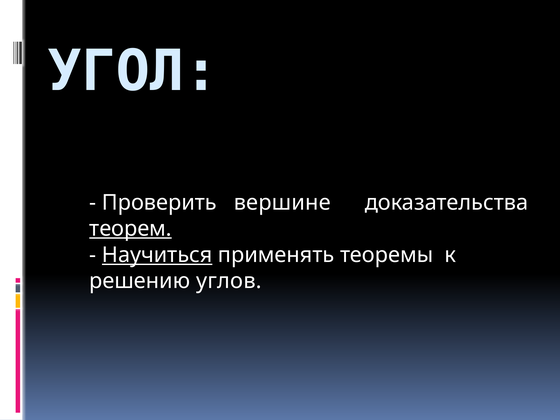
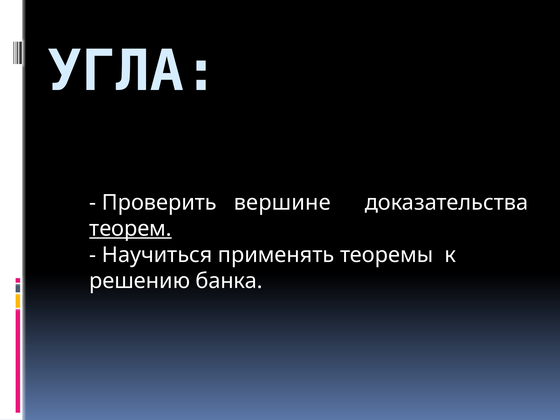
УГОЛ: УГОЛ -> УГЛА
Научиться underline: present -> none
углов: углов -> банка
